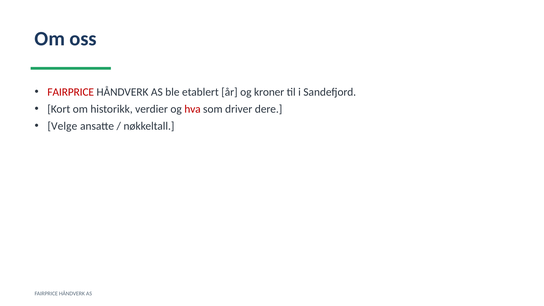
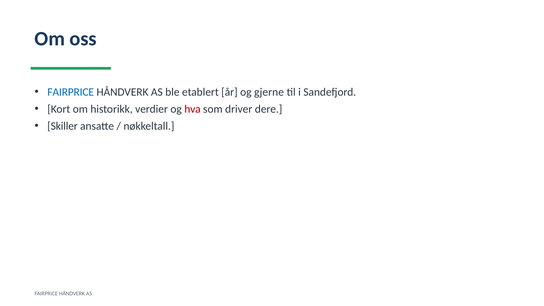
FAIRPRICE at (71, 92) colour: red -> blue
kroner: kroner -> gjerne
Velge: Velge -> Skiller
